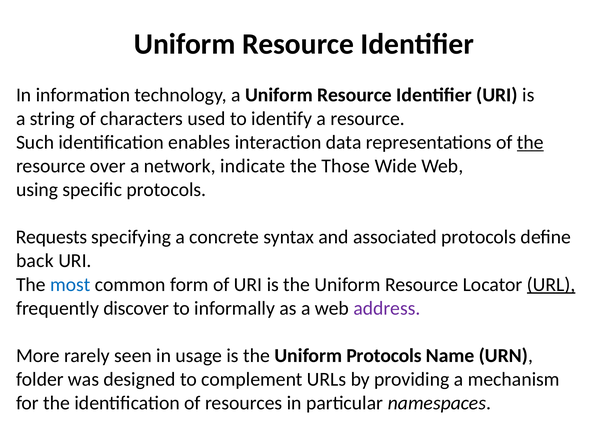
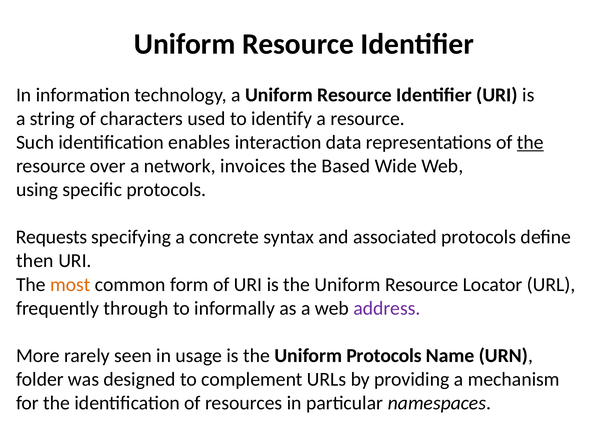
indicate: indicate -> invoices
Those: Those -> Based
back: back -> then
most colour: blue -> orange
URL underline: present -> none
discover: discover -> through
